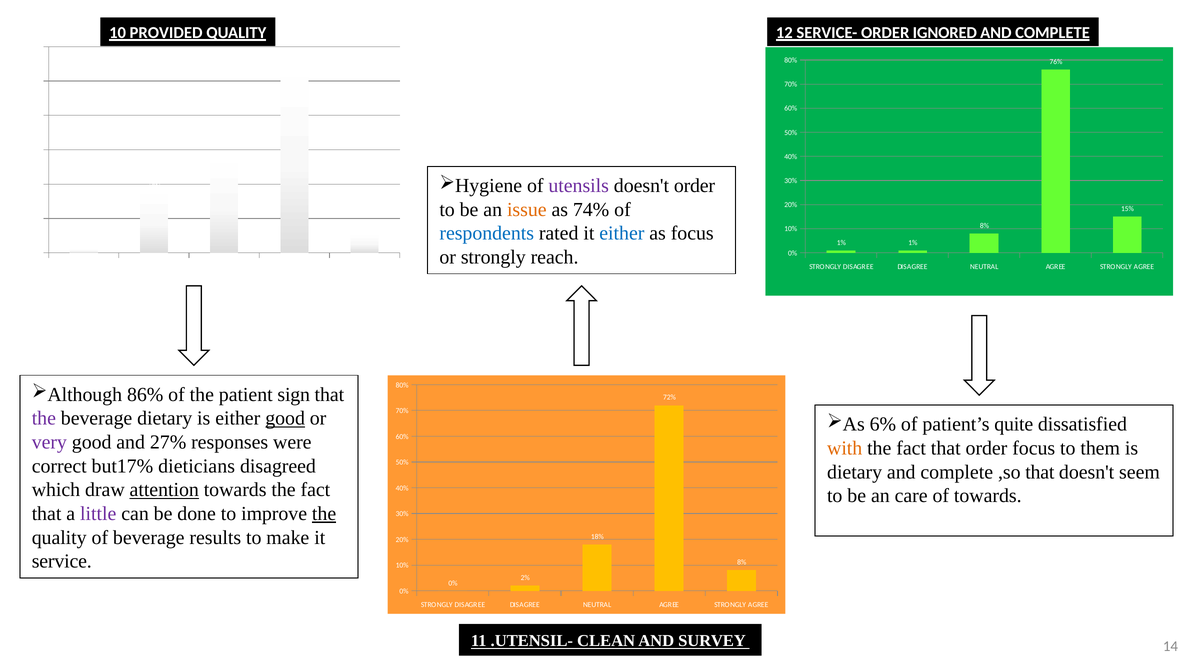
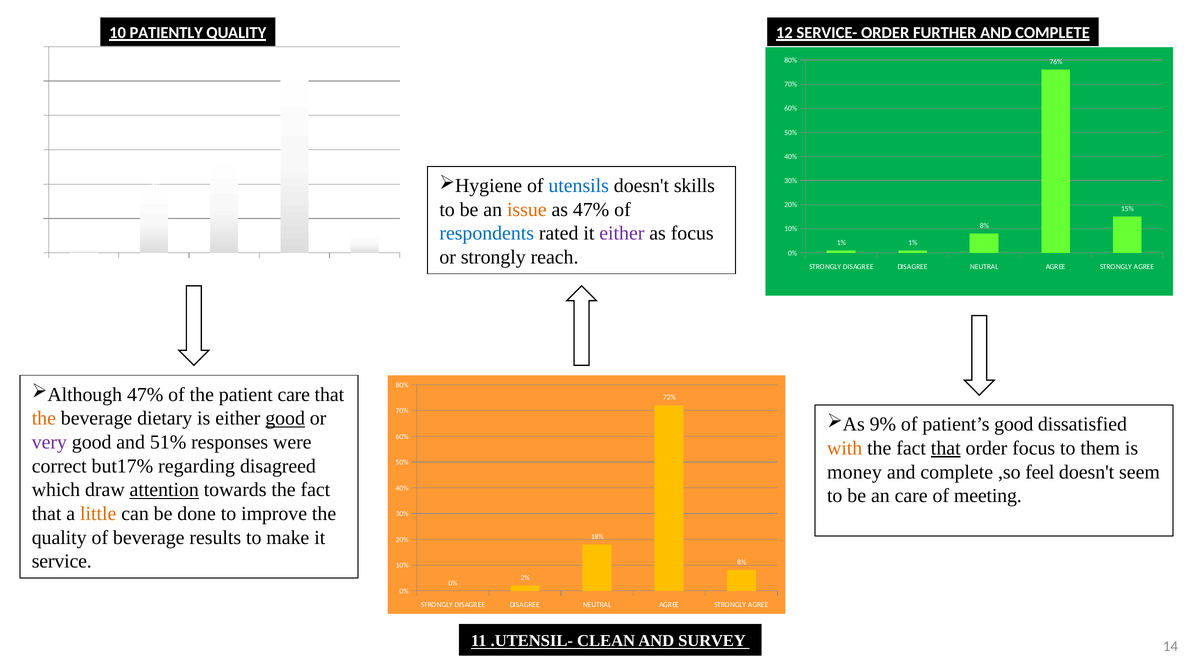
PROVIDED: PROVIDED -> PATIENTLY
IGNORED: IGNORED -> FURTHER
utensils colour: purple -> blue
doesn't order: order -> skills
as 74%: 74% -> 47%
either at (622, 233) colour: blue -> purple
86% at (145, 395): 86% -> 47%
patient sign: sign -> care
the at (44, 418) colour: purple -> orange
6%: 6% -> 9%
patient’s quite: quite -> good
and 27%: 27% -> 51%
that at (946, 448) underline: none -> present
dieticians: dieticians -> regarding
dietary at (855, 472): dietary -> money
,so that: that -> feel
of towards: towards -> meeting
little colour: purple -> orange
the at (324, 514) underline: present -> none
